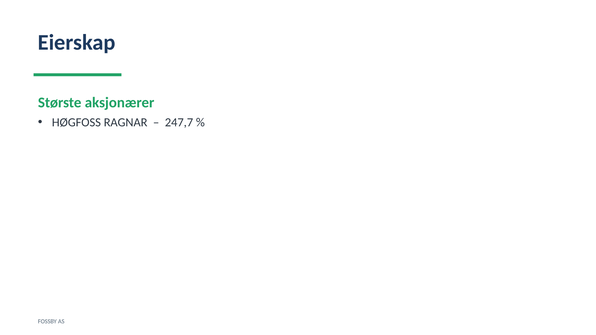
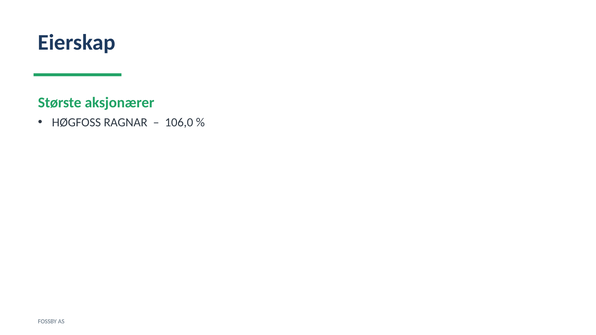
247,7: 247,7 -> 106,0
